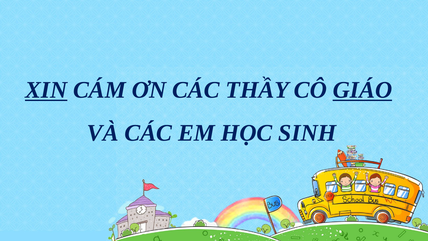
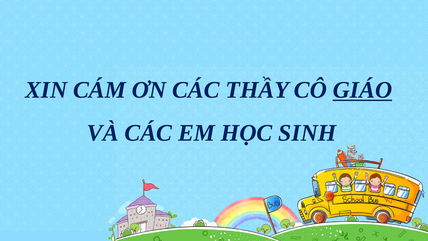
XIN underline: present -> none
